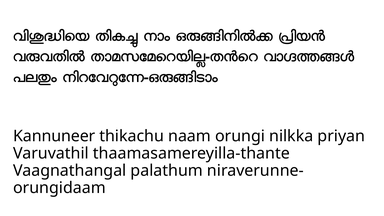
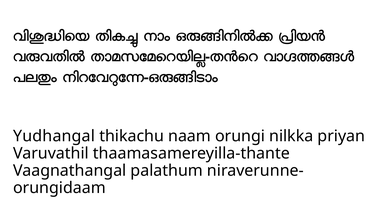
Kannuneer: Kannuneer -> Yudhangal
